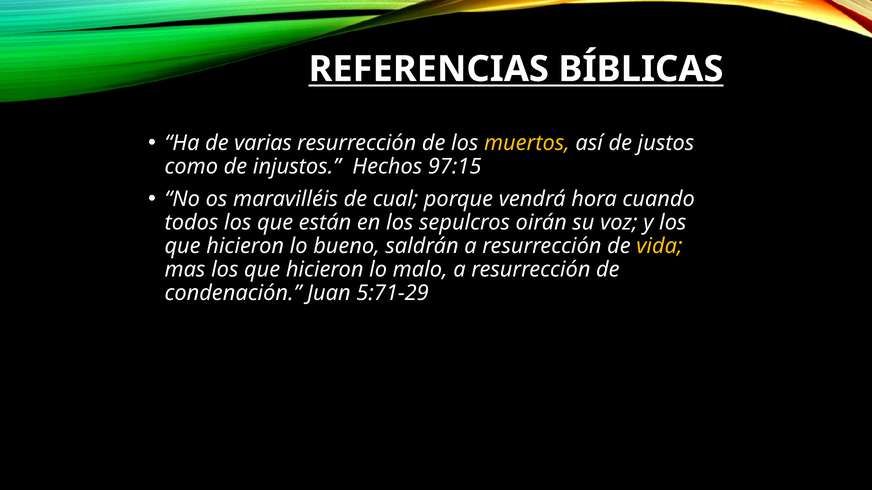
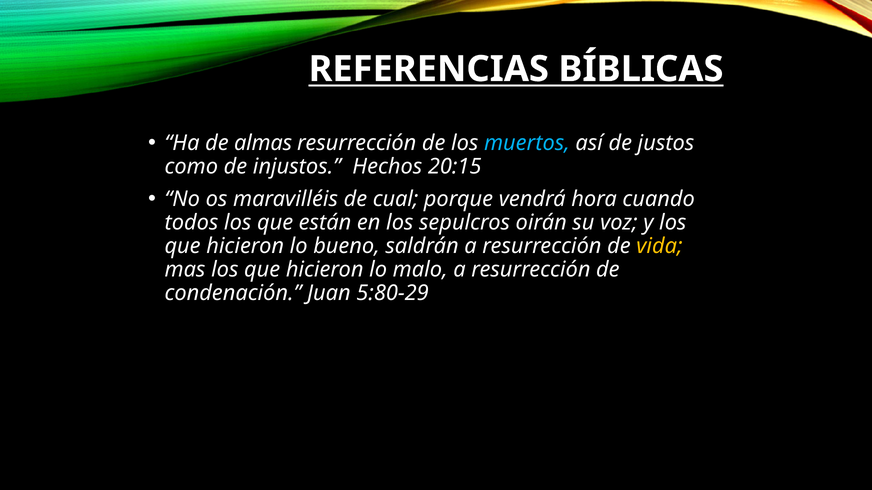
varias: varias -> almas
muertos colour: yellow -> light blue
97:15: 97:15 -> 20:15
5:71-29: 5:71-29 -> 5:80-29
